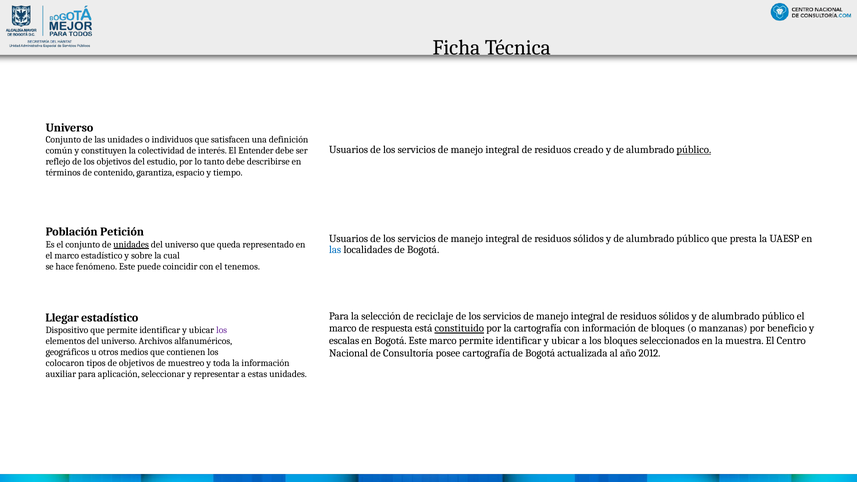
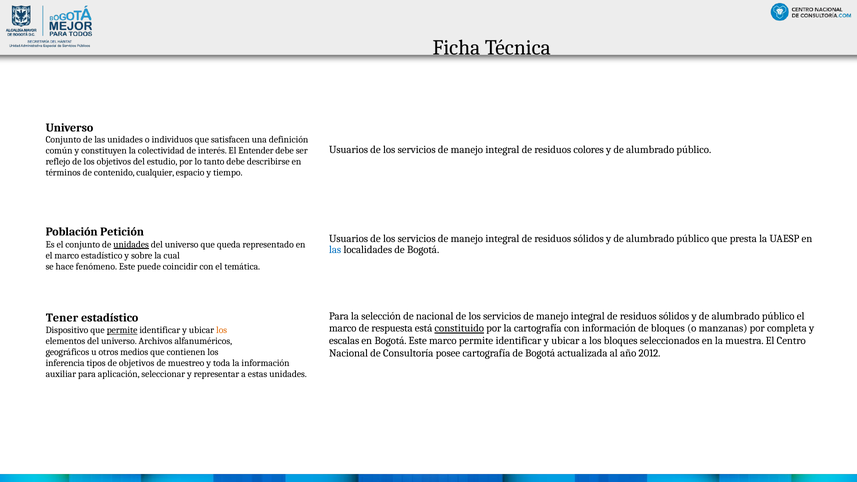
creado: creado -> colores
público at (694, 150) underline: present -> none
garantiza: garantiza -> cualquier
tenemos: tenemos -> temática
de reciclaje: reciclaje -> nacional
Llegar: Llegar -> Tener
beneficio: beneficio -> completa
permite at (122, 330) underline: none -> present
los at (222, 330) colour: purple -> orange
colocaron: colocaron -> inferencia
